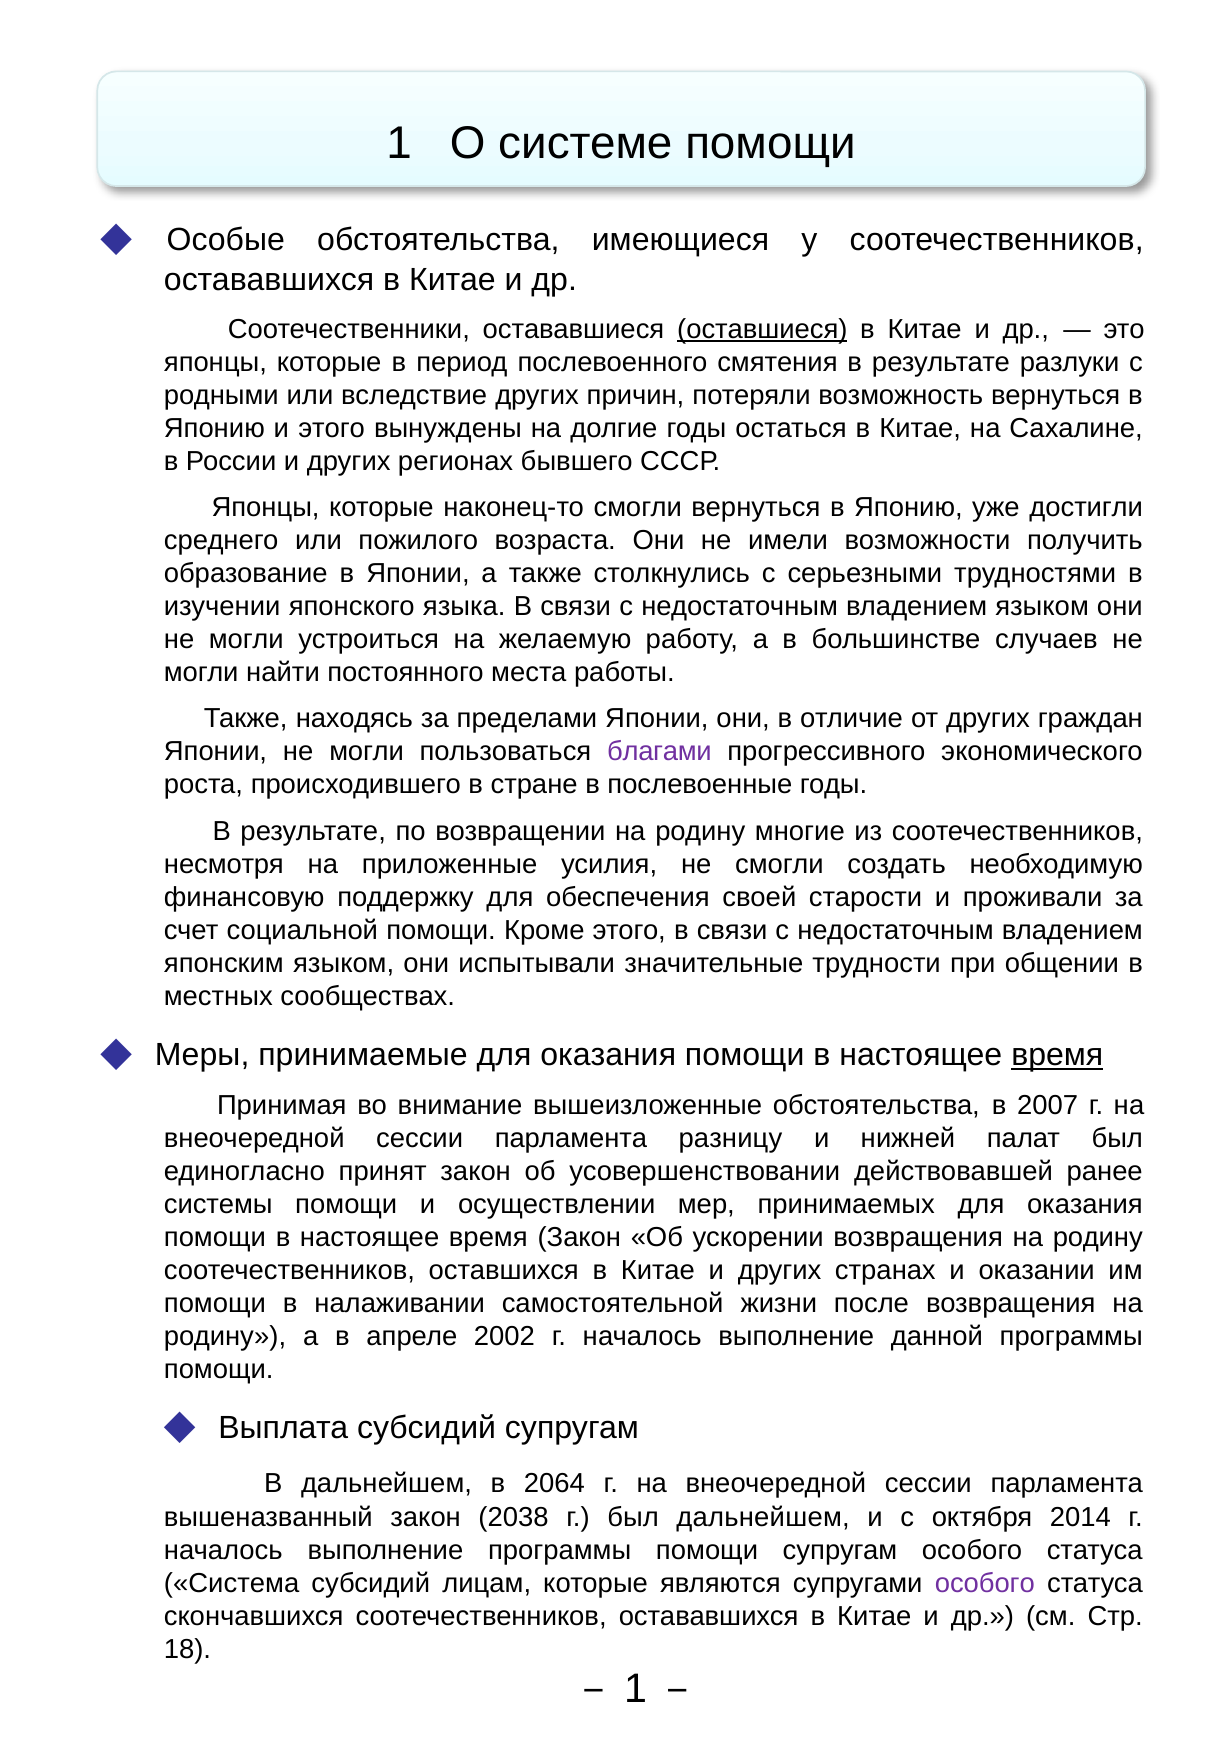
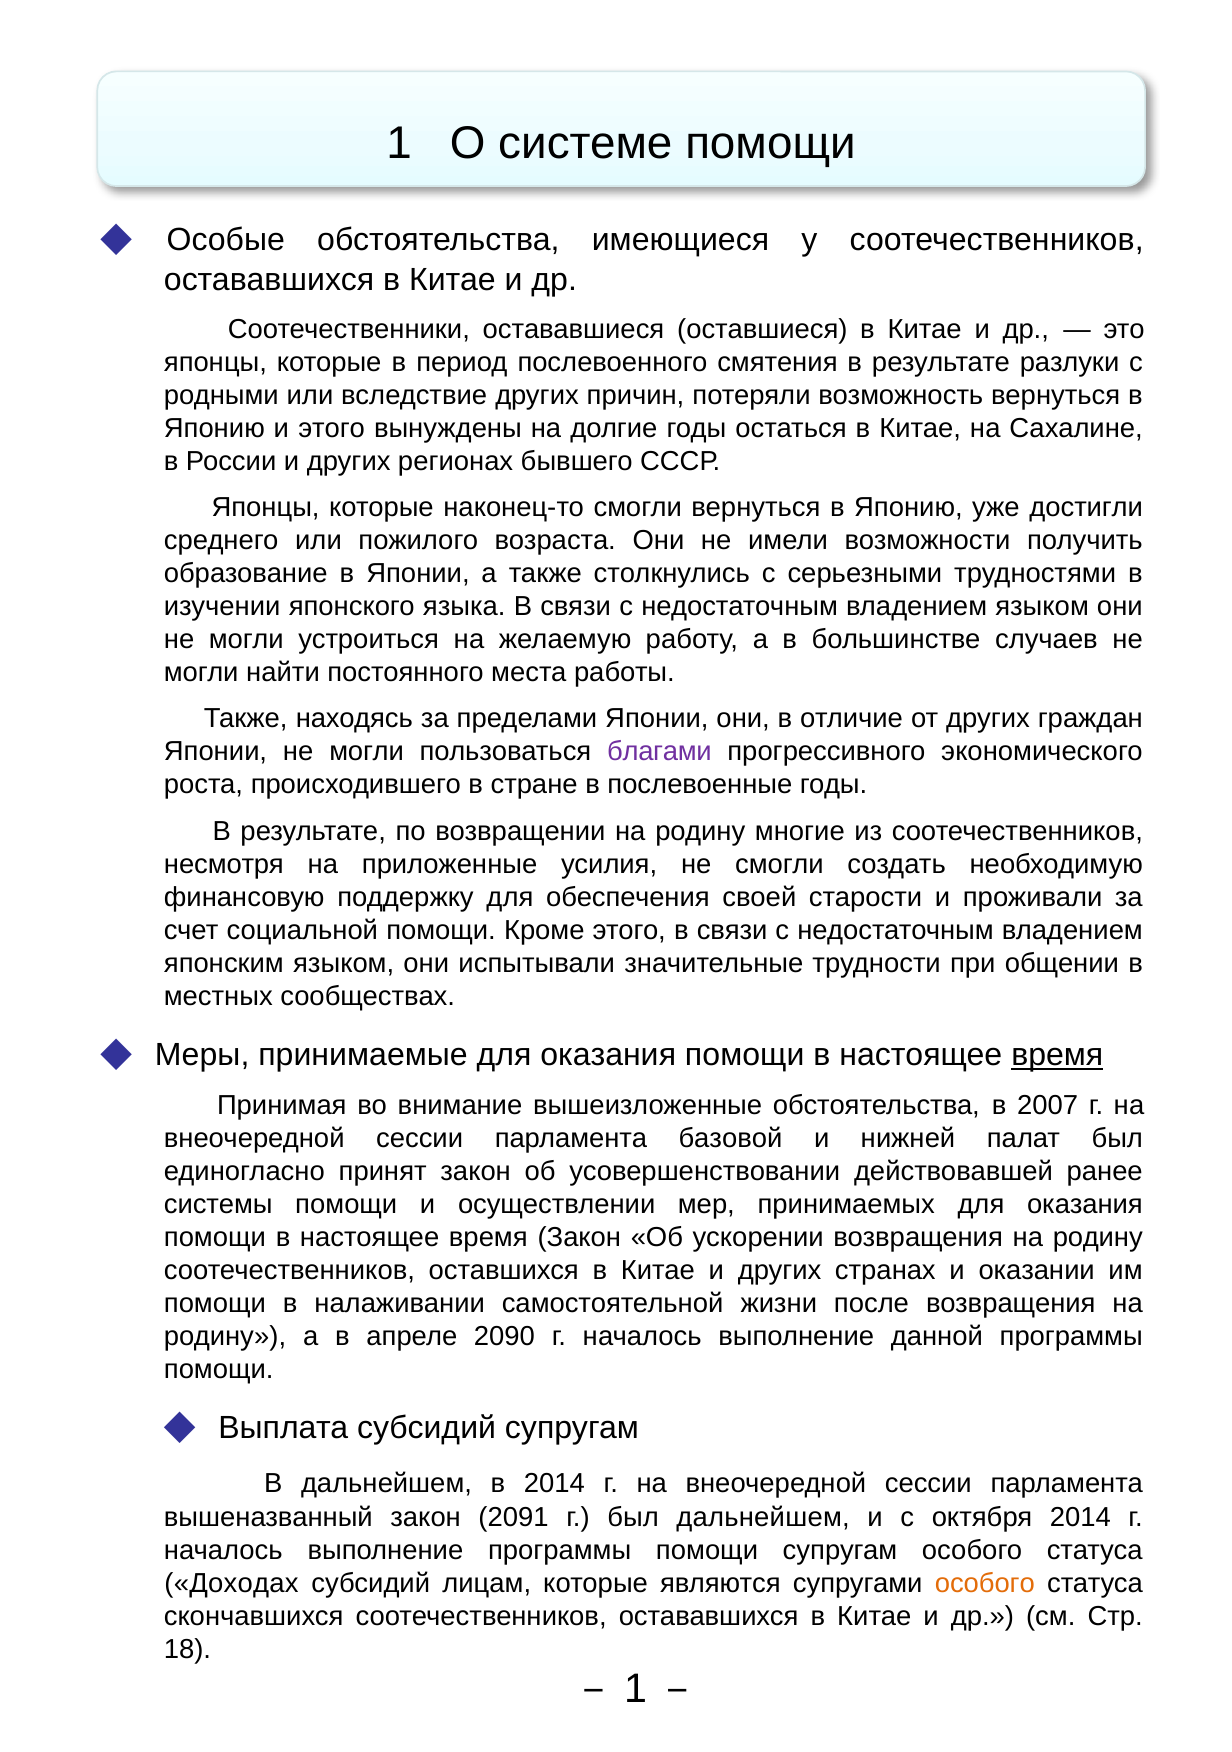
оставшиеся underline: present -> none
разницу: разницу -> базовой
2002: 2002 -> 2090
в 2064: 2064 -> 2014
2038: 2038 -> 2091
Система: Система -> Доходах
особого at (985, 1583) colour: purple -> orange
